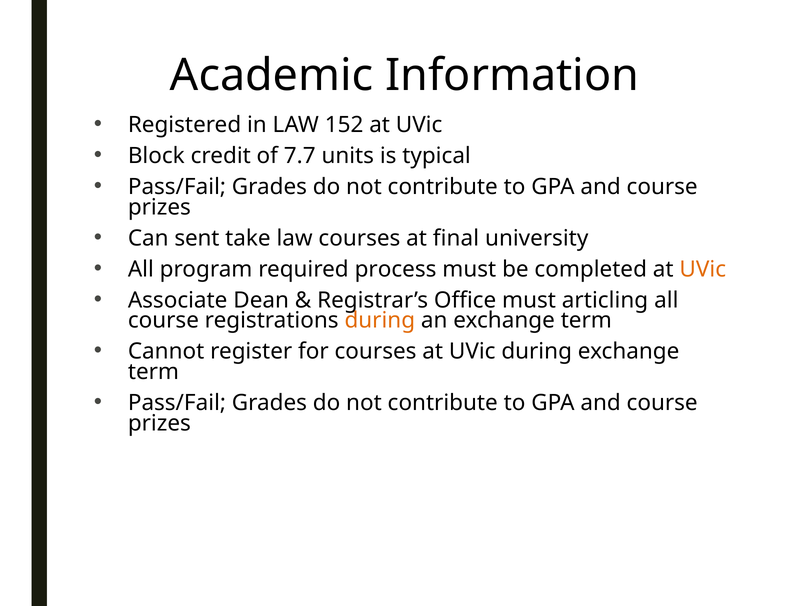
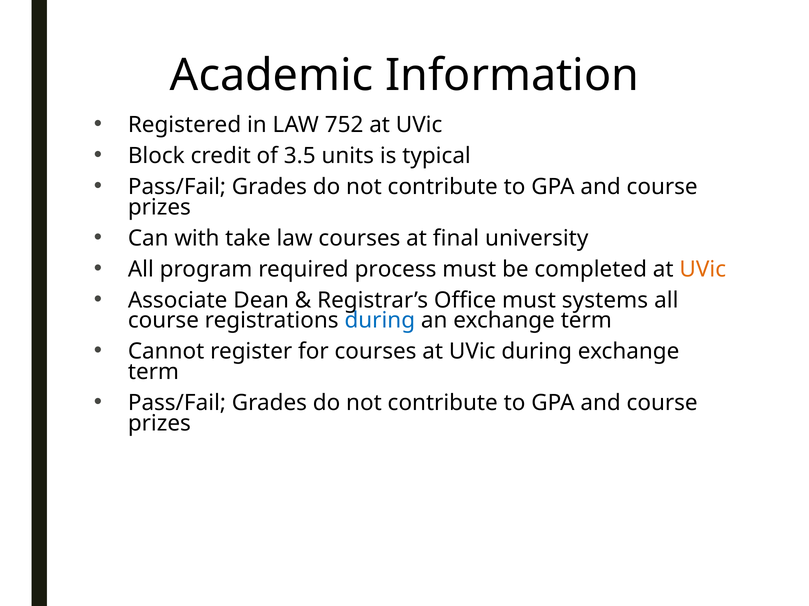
152: 152 -> 752
7.7: 7.7 -> 3.5
sent: sent -> with
articling: articling -> systems
during at (380, 321) colour: orange -> blue
